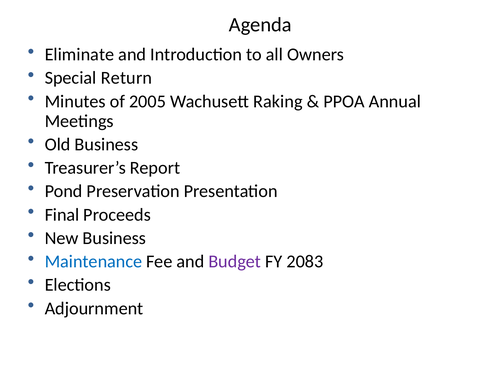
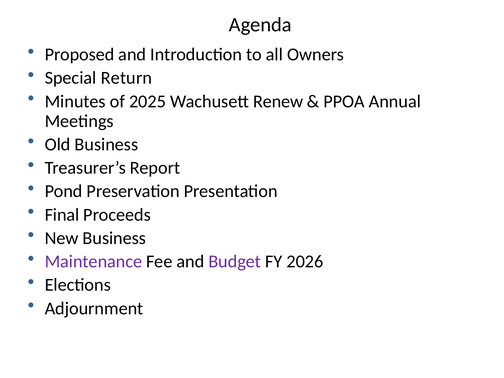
Eliminate: Eliminate -> Proposed
2005: 2005 -> 2025
Raking: Raking -> Renew
Maintenance colour: blue -> purple
2083: 2083 -> 2026
